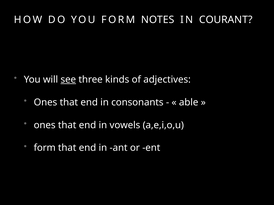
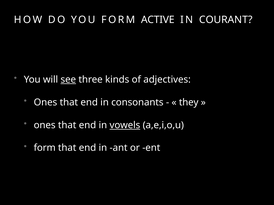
NOTES: NOTES -> ACTIVE
able: able -> they
vowels underline: none -> present
